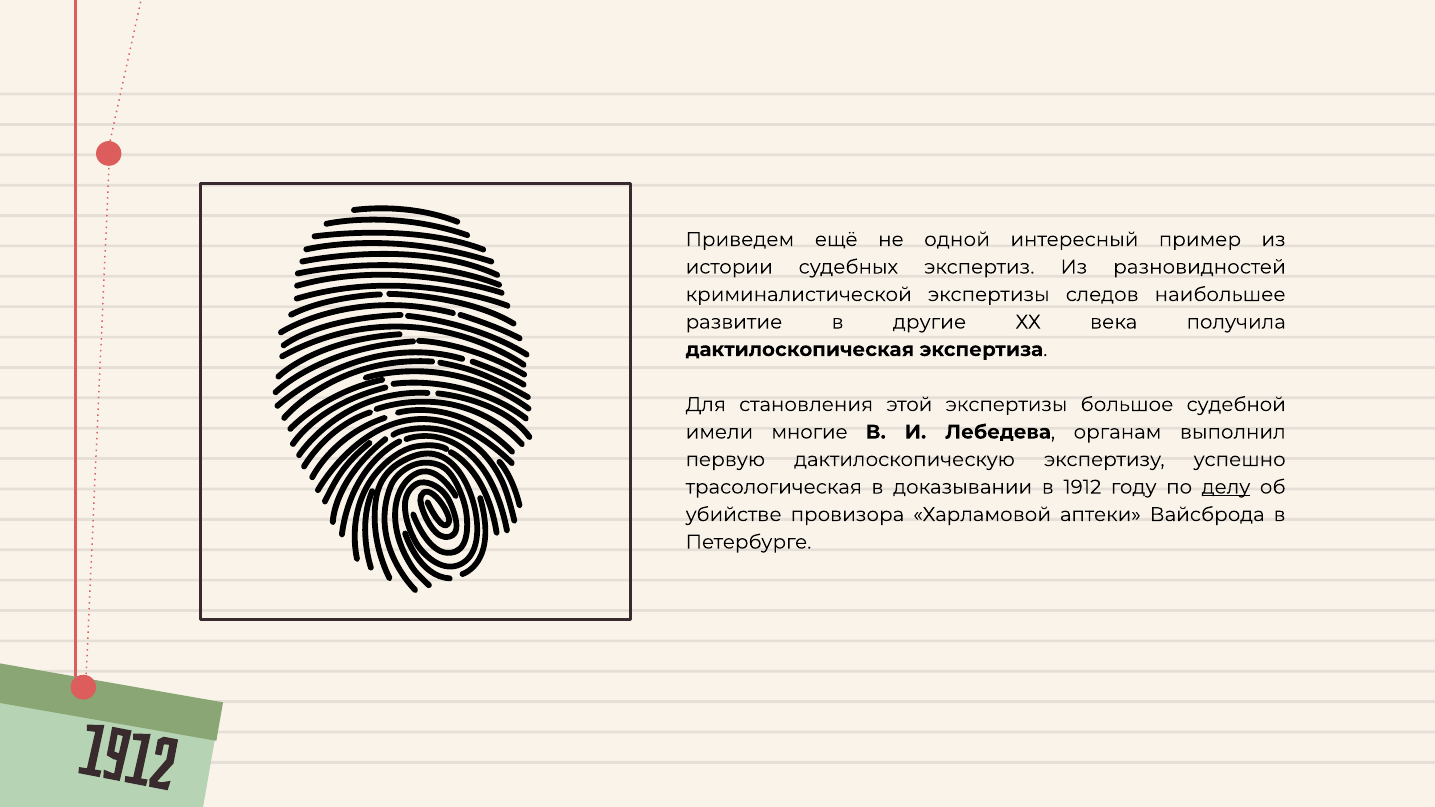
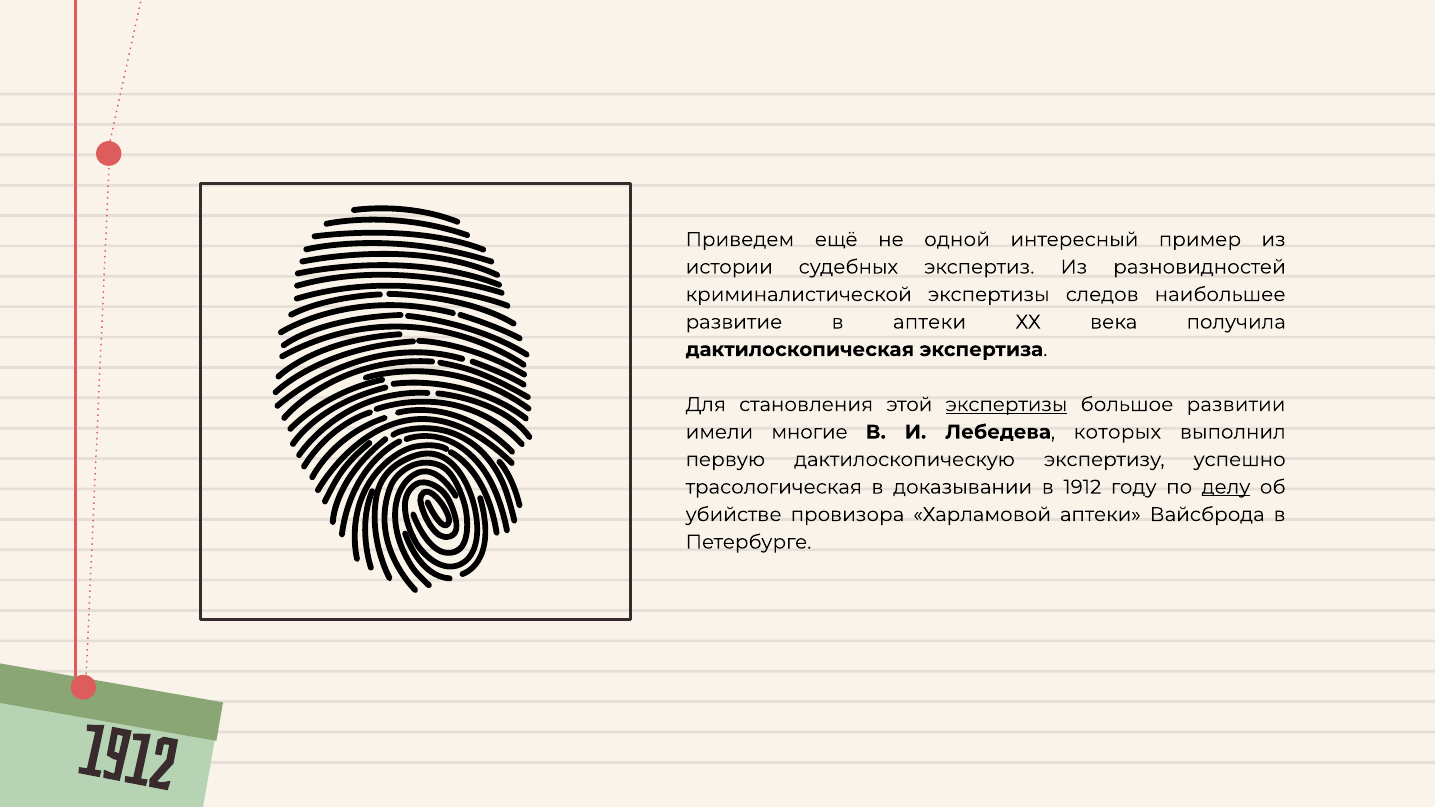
в другие: другие -> аптеки
экспертизы at (1007, 405) underline: none -> present
судебной: судебной -> развитии
органам: органам -> которых
